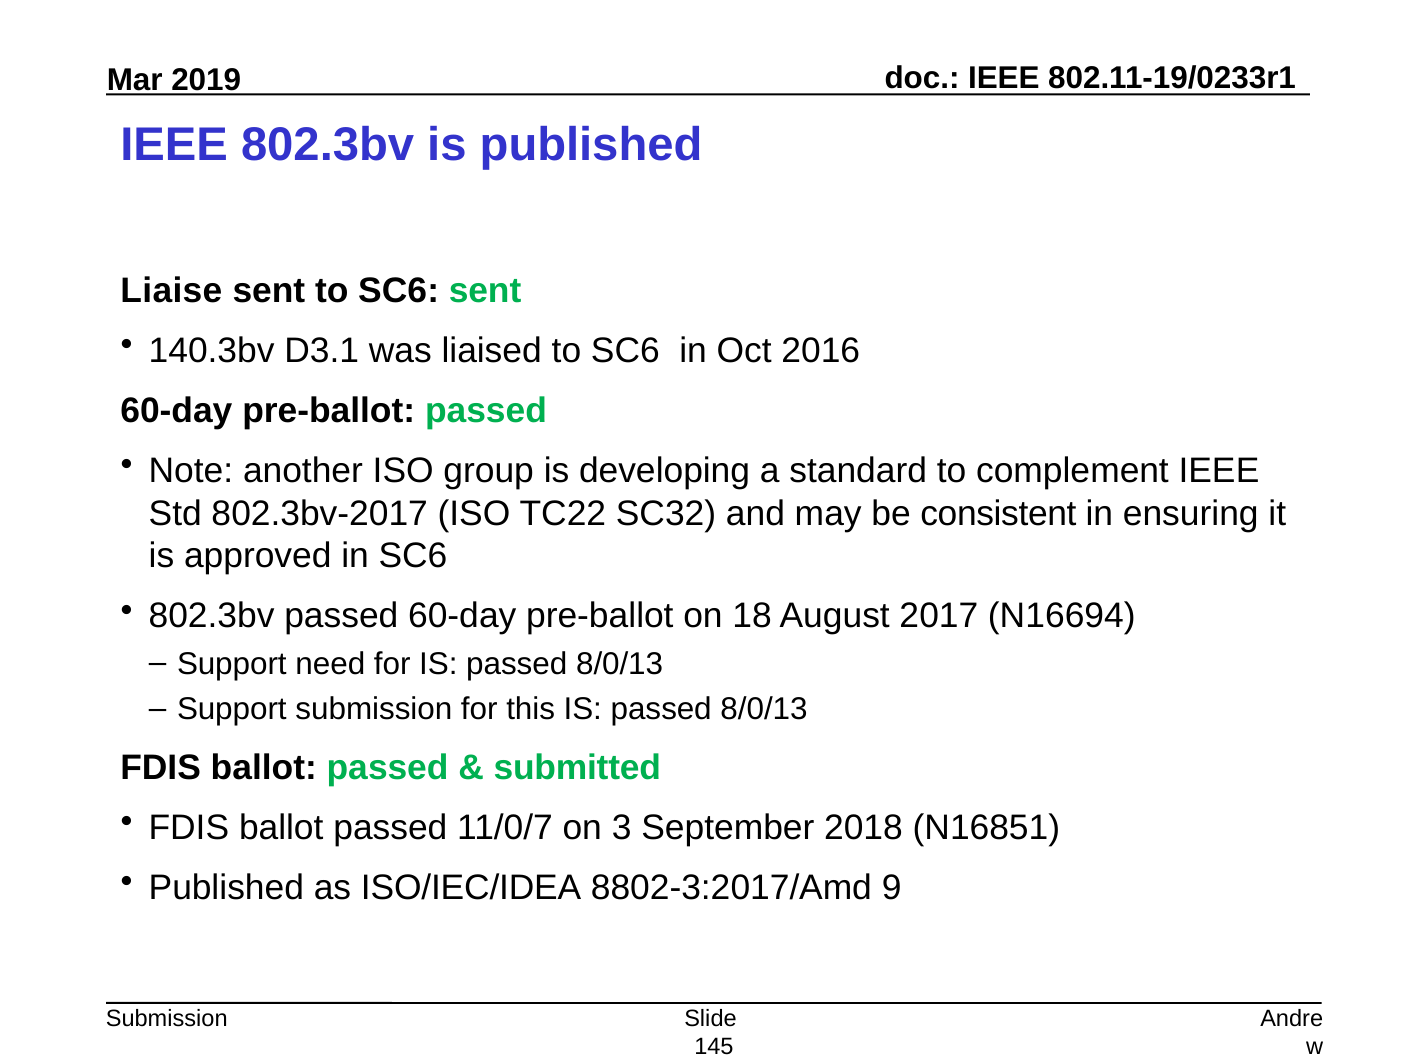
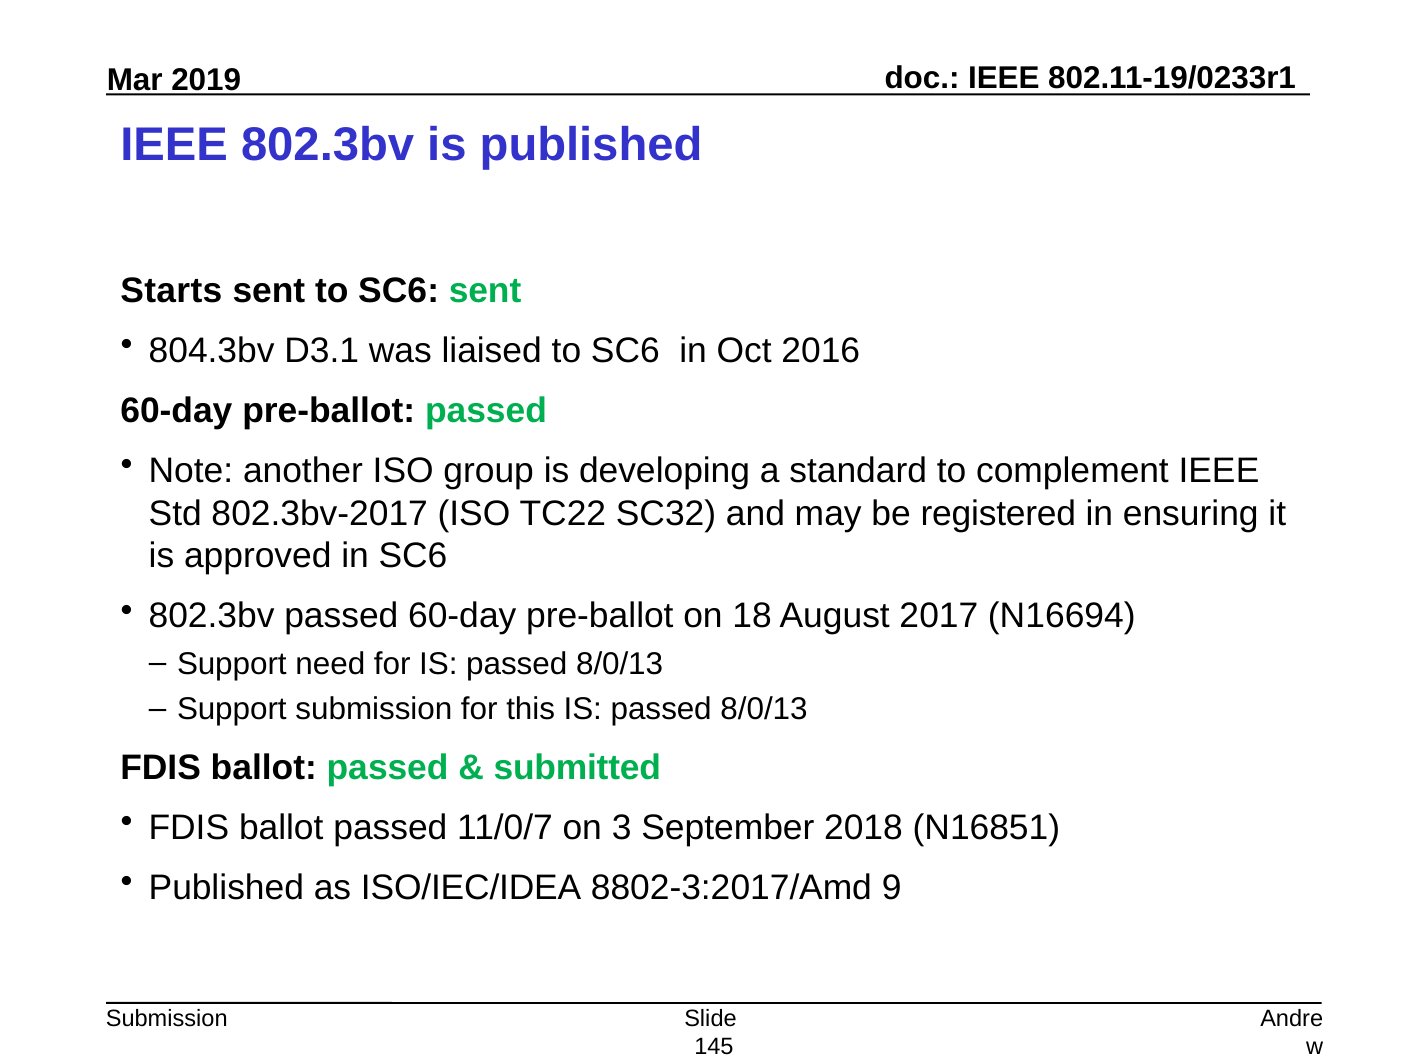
Liaise: Liaise -> Starts
140.3bv: 140.3bv -> 804.3bv
consistent: consistent -> registered
